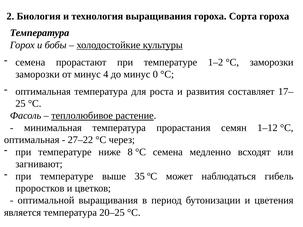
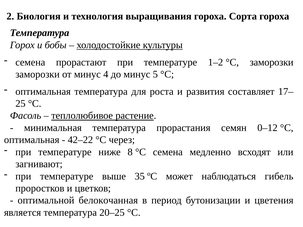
0: 0 -> 5
1–12: 1–12 -> 0–12
27–22: 27–22 -> 42–22
оптимальной выращивания: выращивания -> белокочанная
